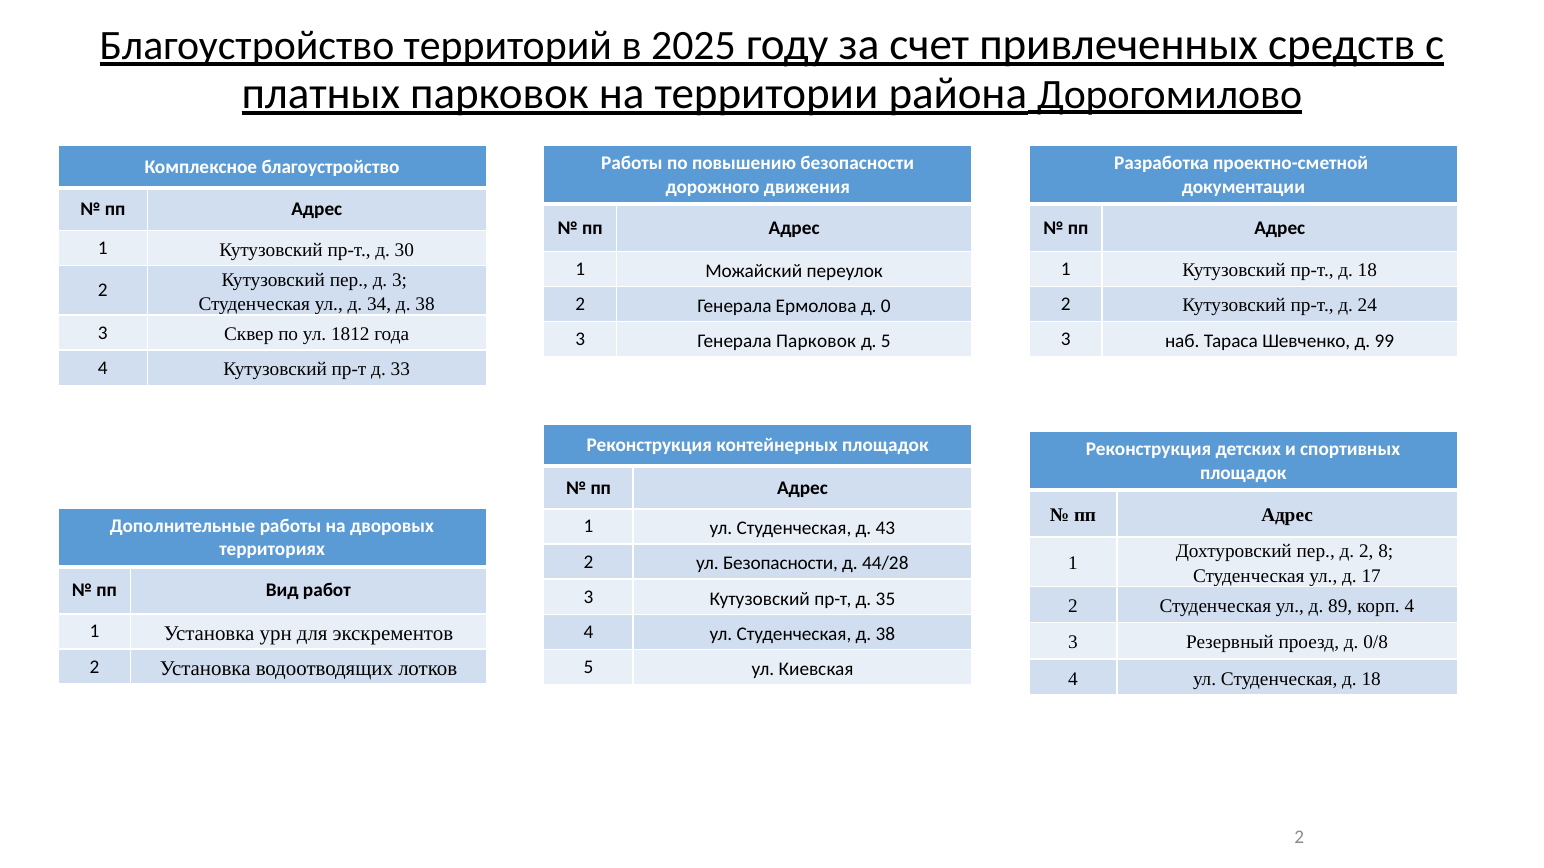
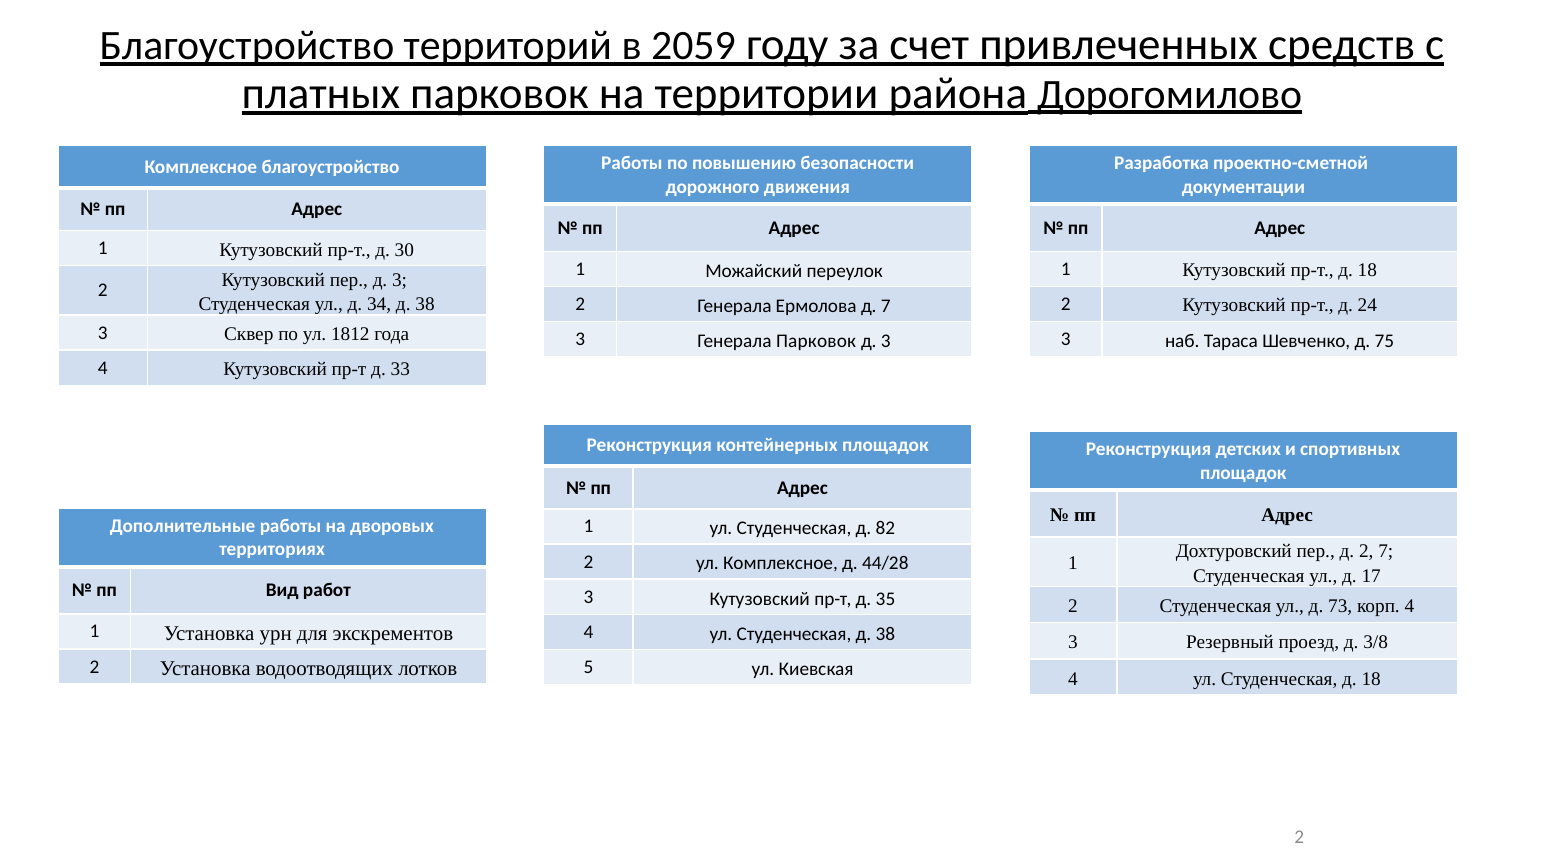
2025: 2025 -> 2059
д 0: 0 -> 7
5 at (886, 341): 5 -> 3
99: 99 -> 75
43: 43 -> 82
2 8: 8 -> 7
ул Безопасности: Безопасности -> Комплексное
89: 89 -> 73
0/8: 0/8 -> 3/8
